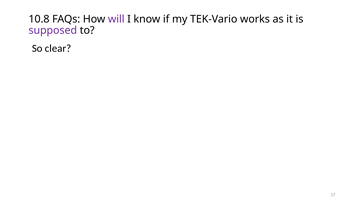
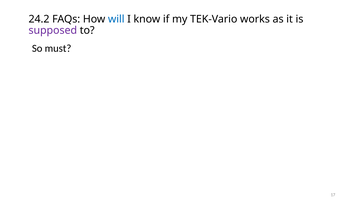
10.8: 10.8 -> 24.2
will colour: purple -> blue
clear: clear -> must
